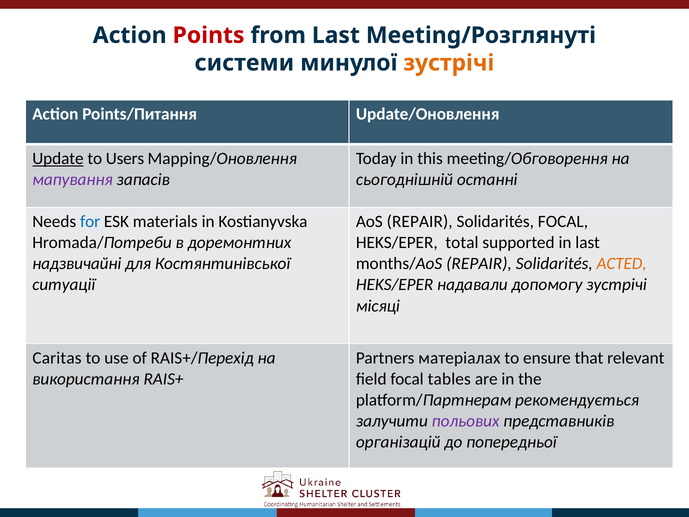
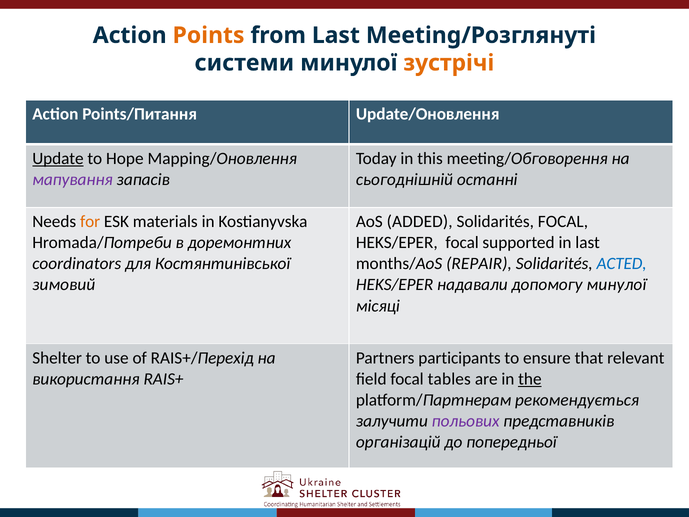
Points colour: red -> orange
Users: Users -> Hope
for colour: blue -> orange
AoS REPAIR: REPAIR -> ADDED
HEKS/EPER total: total -> focal
надзвичайні: надзвичайні -> coordinators
ACTED colour: orange -> blue
ситуації: ситуації -> зимовий
допомогу зустрічі: зустрічі -> минулої
Caritas: Caritas -> Shelter
матеріалах: матеріалах -> participants
the underline: none -> present
